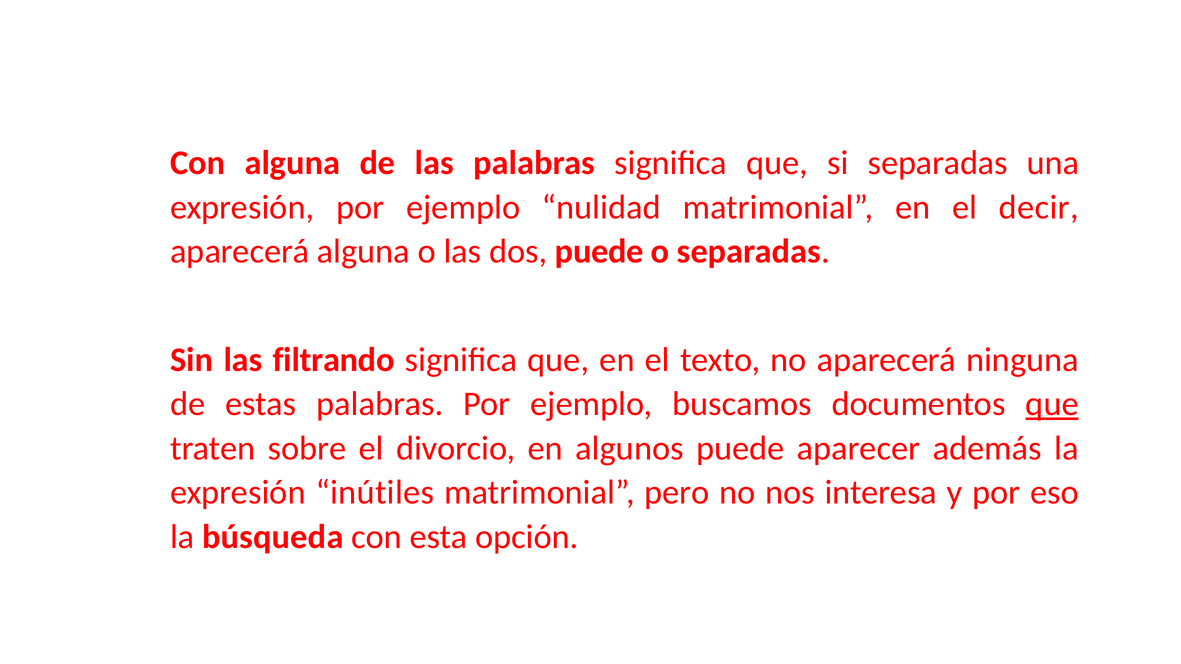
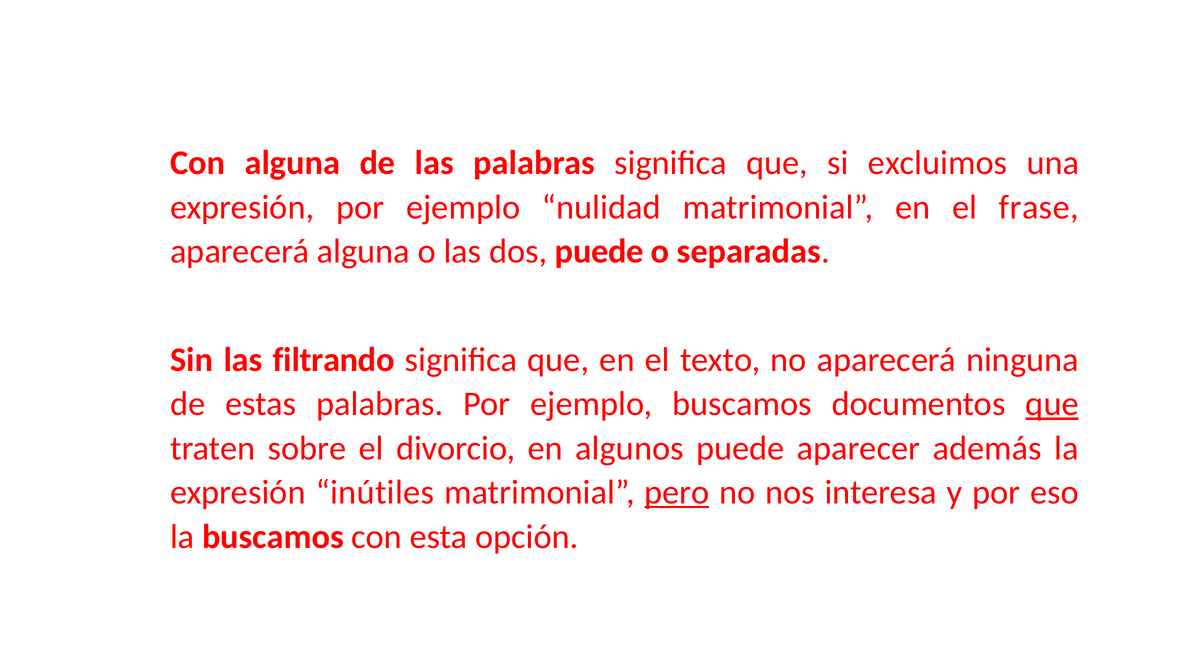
si separadas: separadas -> excluimos
decir: decir -> frase
pero underline: none -> present
la búsqueda: búsqueda -> buscamos
